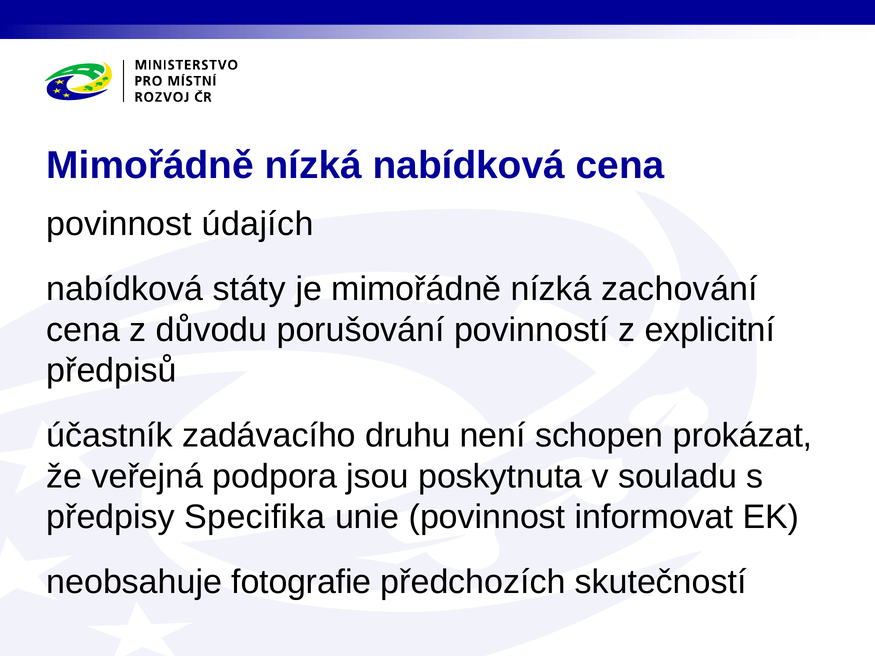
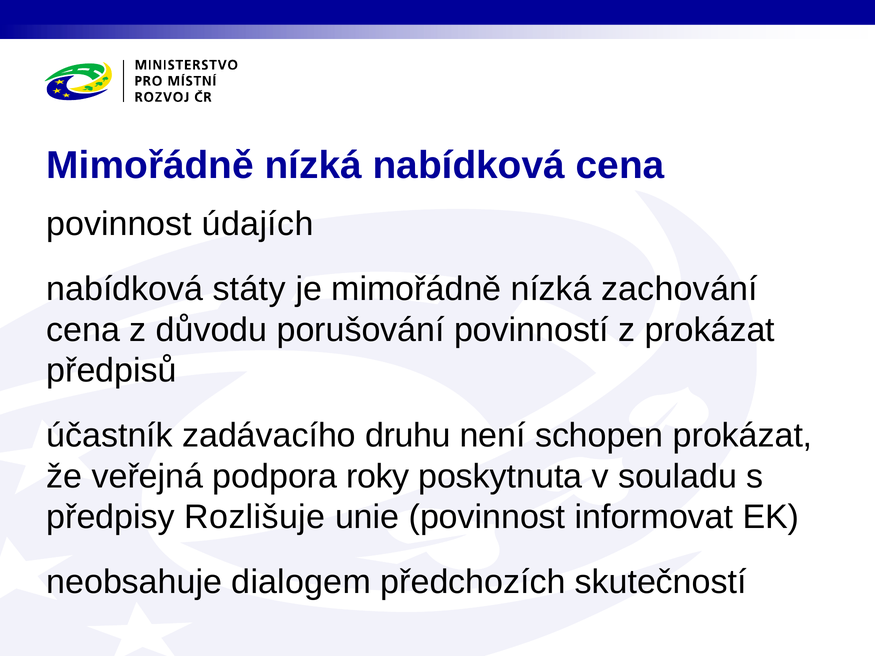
z explicitní: explicitní -> prokázat
jsou: jsou -> roky
Specifika: Specifika -> Rozlišuje
fotografie: fotografie -> dialogem
